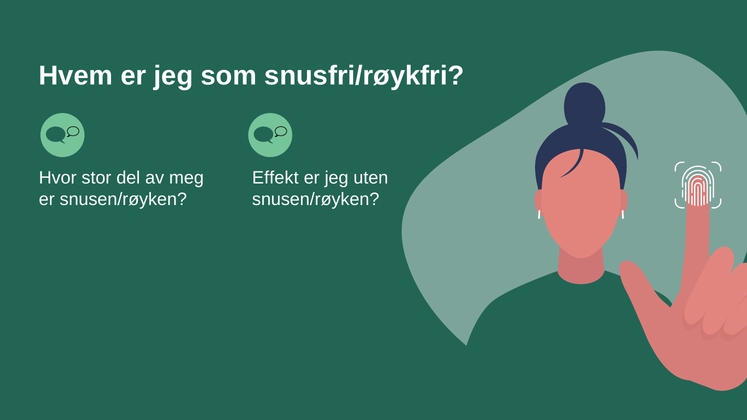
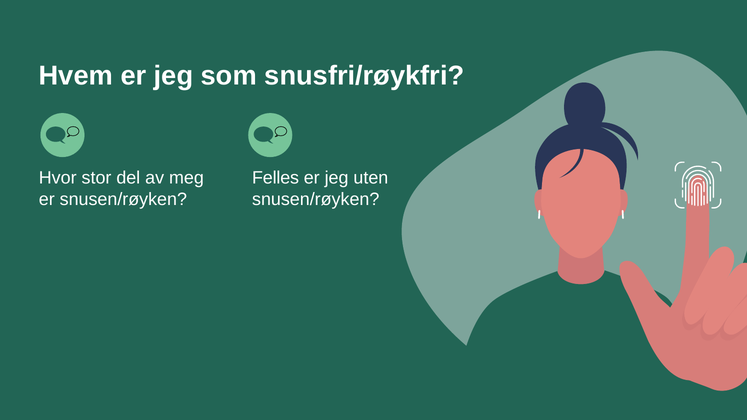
Effekt: Effekt -> Felles
